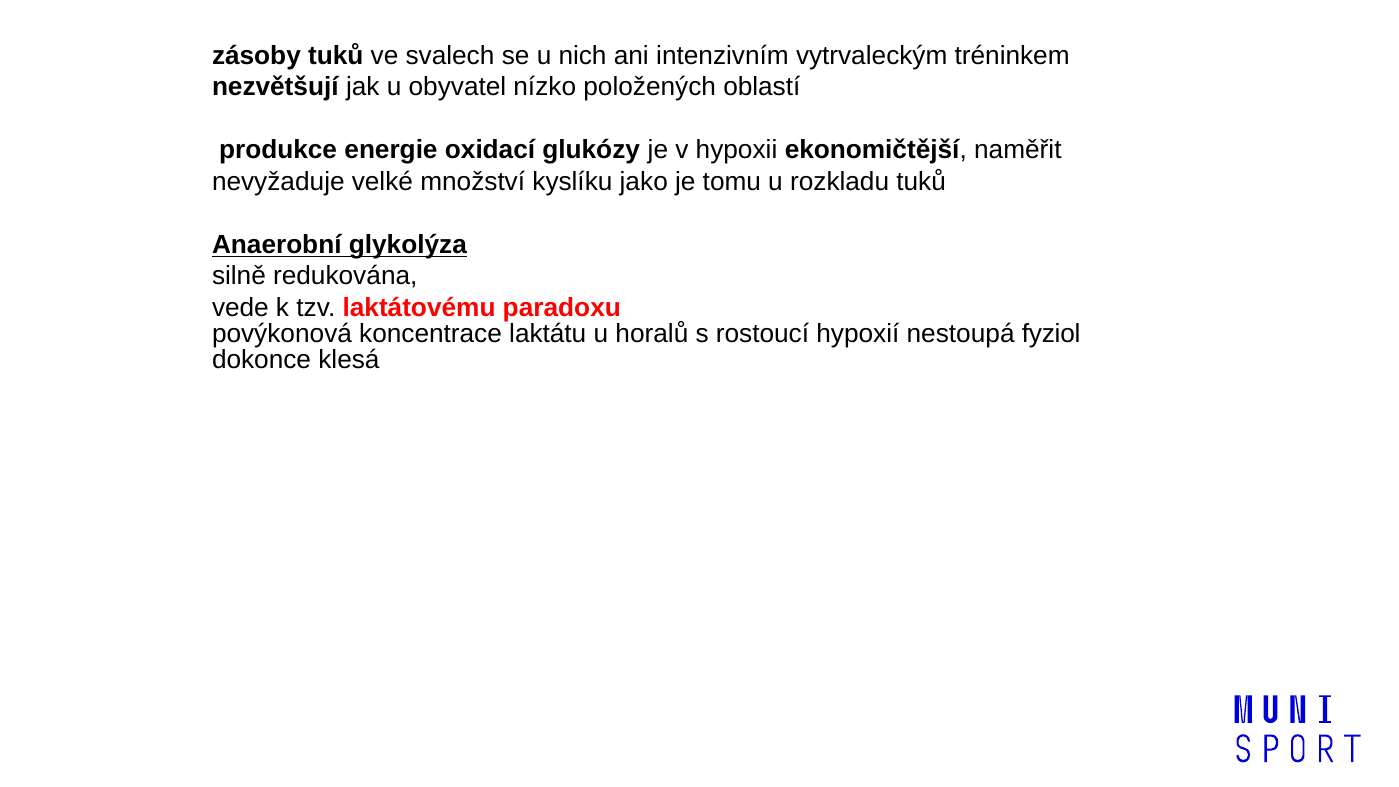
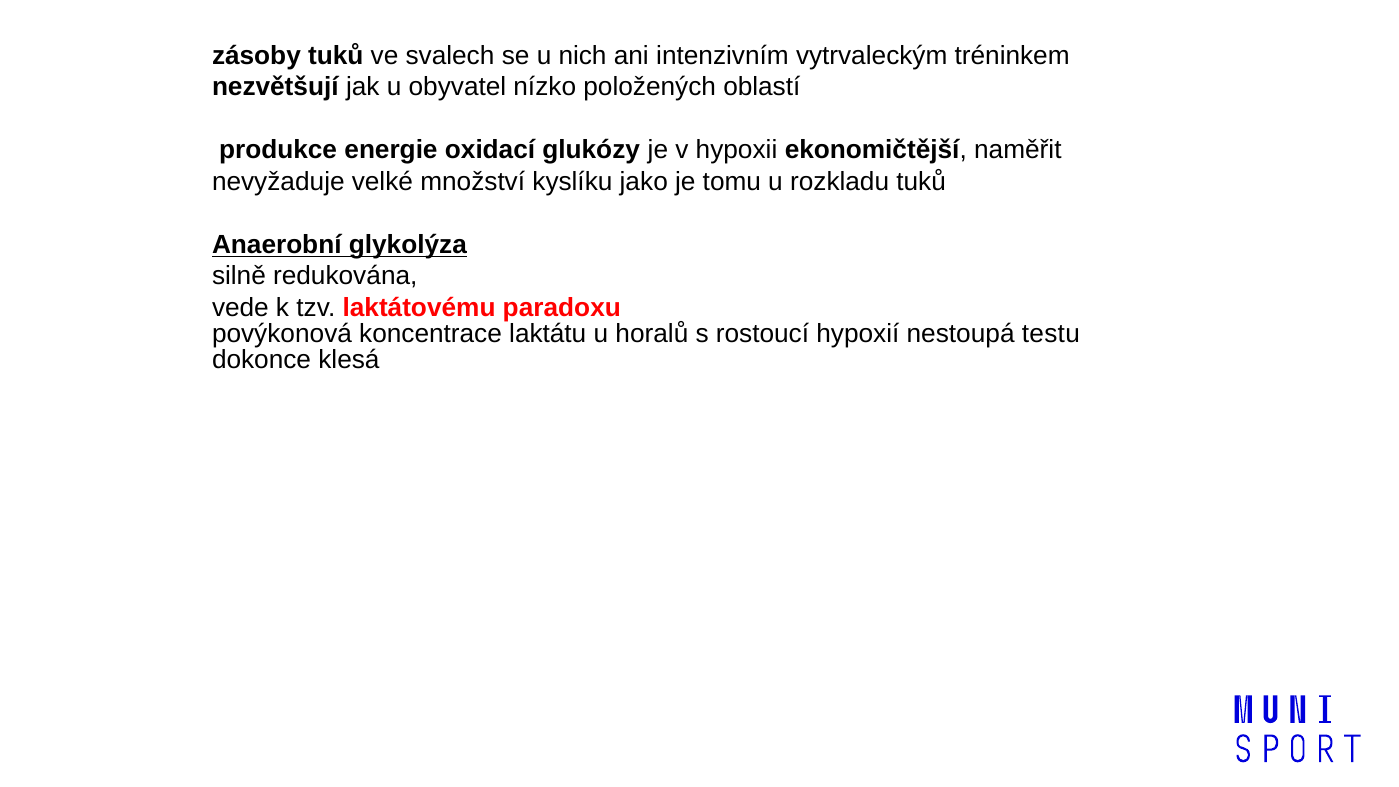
fyziol: fyziol -> testu
